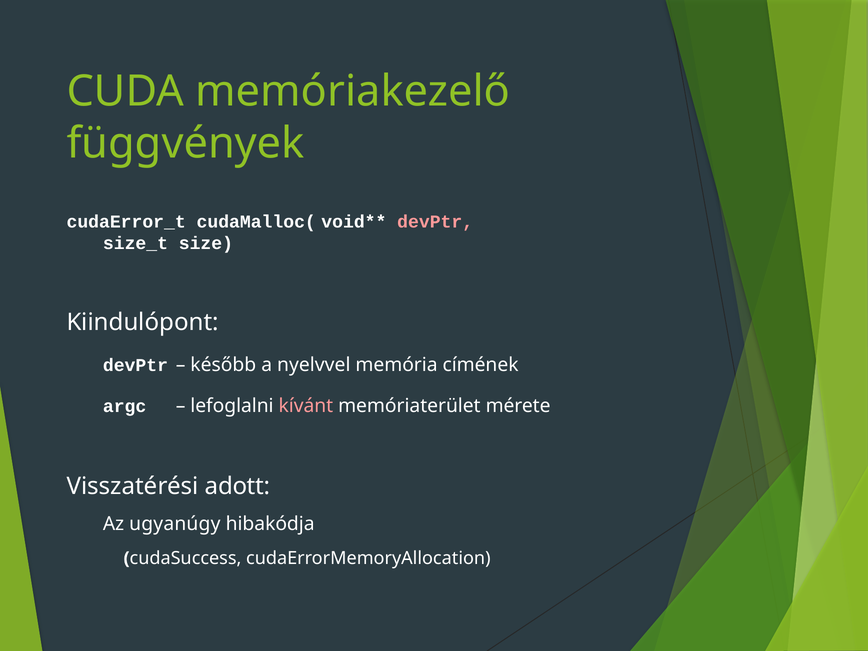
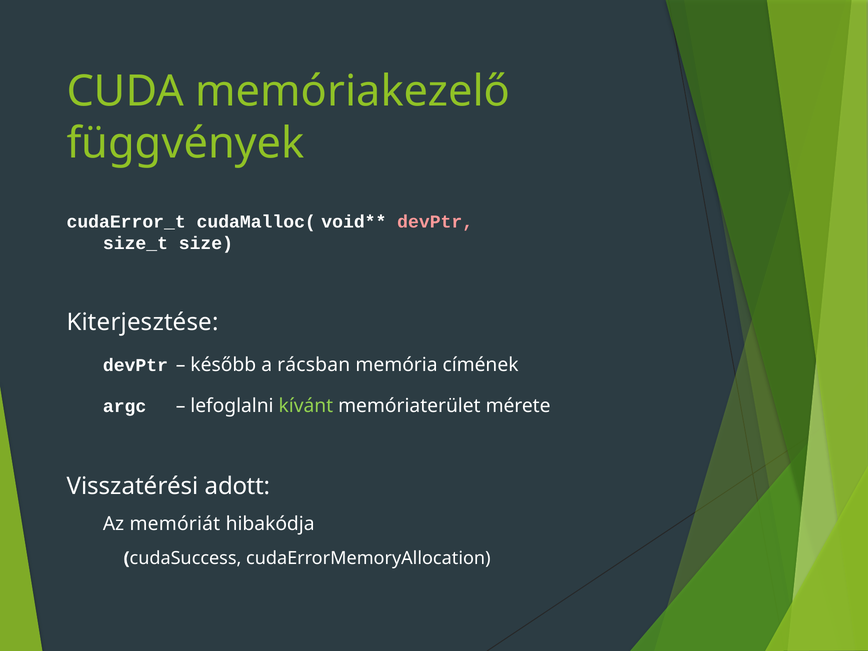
Kiindulópont: Kiindulópont -> Kiterjesztése
nyelvvel: nyelvvel -> rácsban
kívánt colour: pink -> light green
ugyanúgy: ugyanúgy -> memóriát
